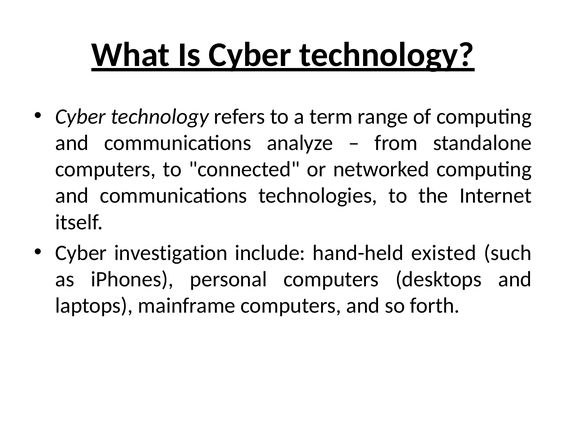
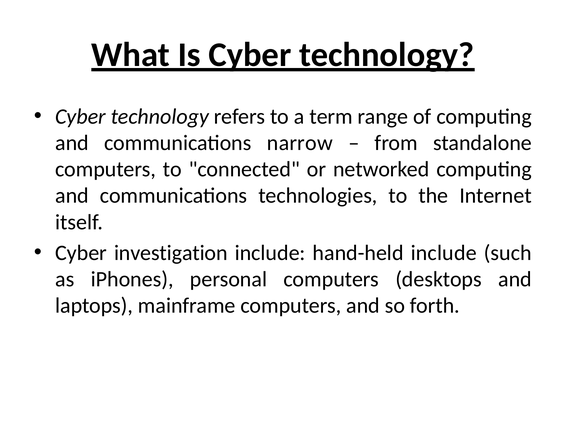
analyze: analyze -> narrow
hand-held existed: existed -> include
